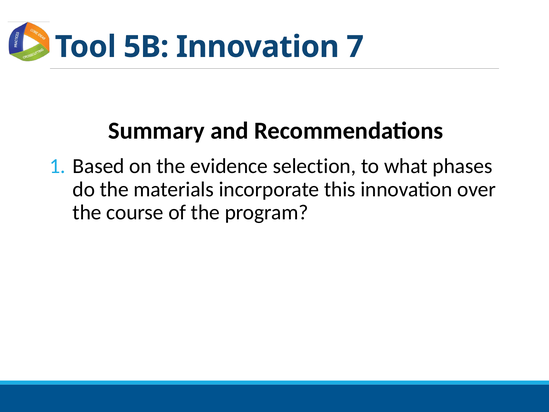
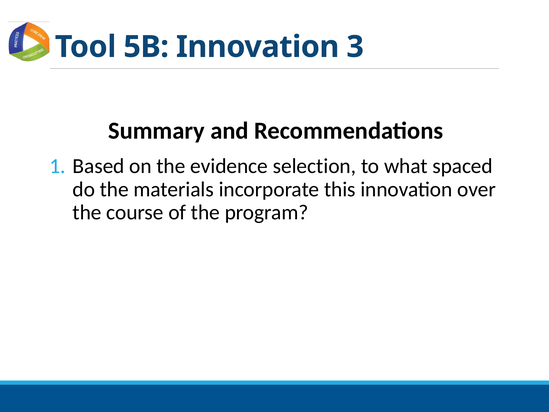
7: 7 -> 3
phases: phases -> spaced
